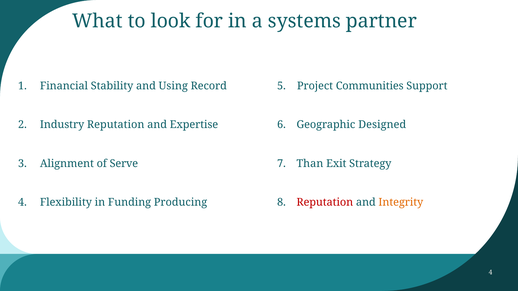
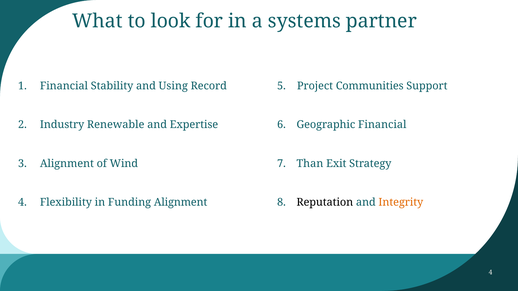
Industry Reputation: Reputation -> Renewable
Geographic Designed: Designed -> Financial
Serve: Serve -> Wind
Funding Producing: Producing -> Alignment
Reputation at (325, 203) colour: red -> black
